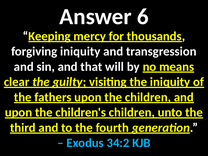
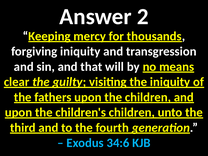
6: 6 -> 2
34:2: 34:2 -> 34:6
